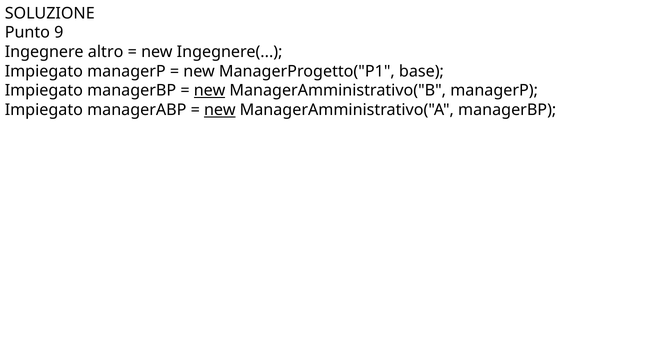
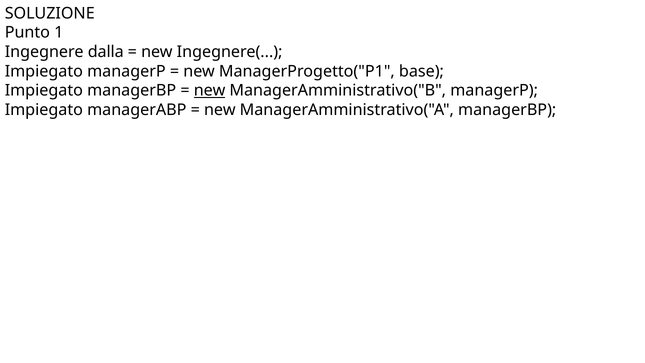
9: 9 -> 1
altro: altro -> dalla
new at (220, 110) underline: present -> none
